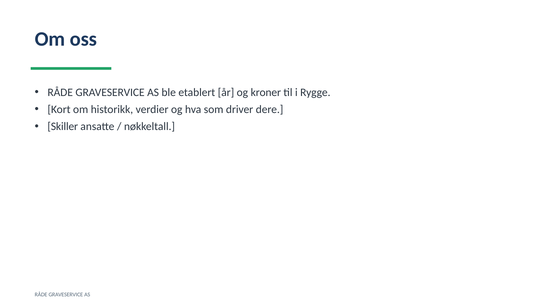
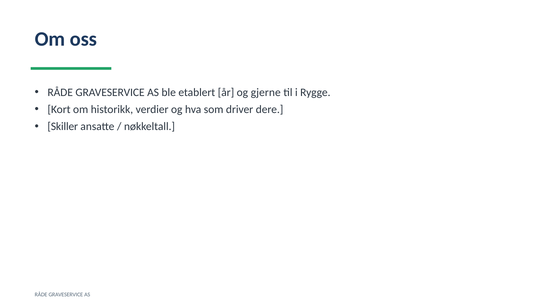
kroner: kroner -> gjerne
